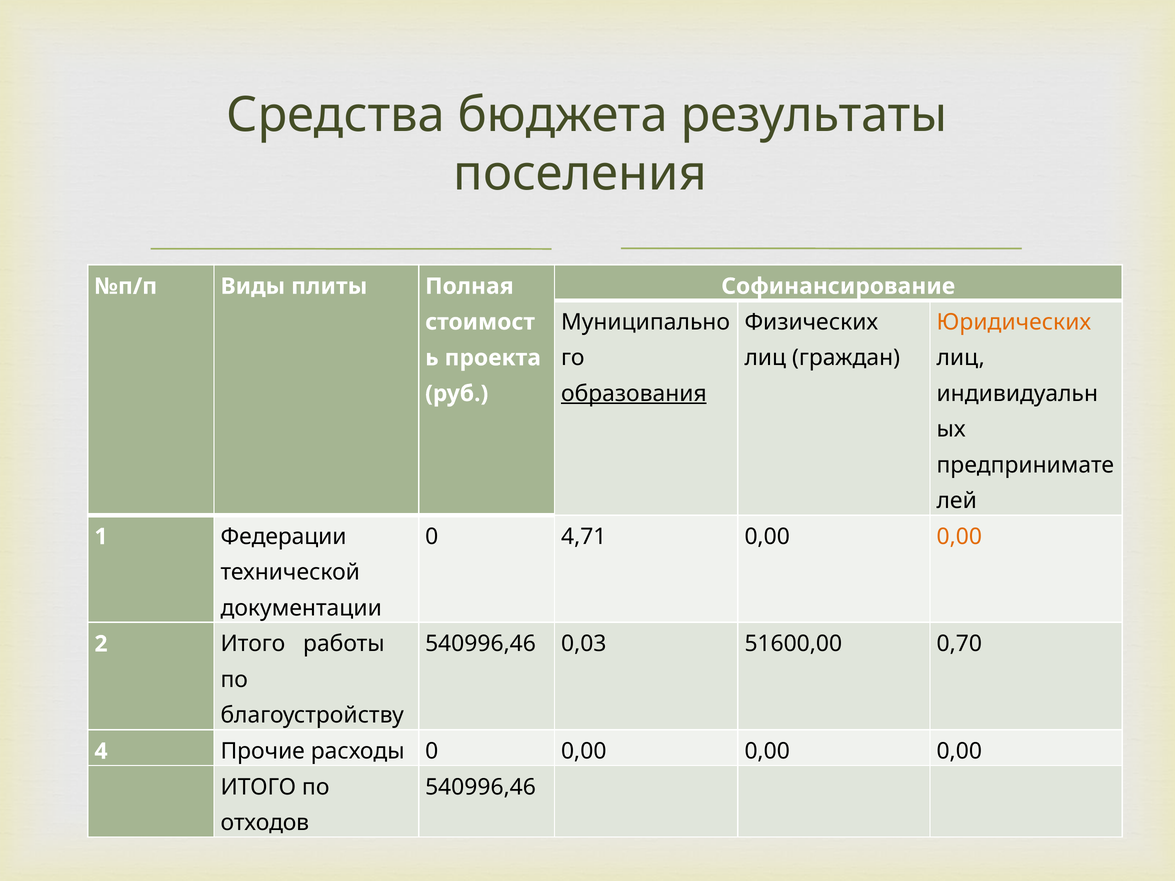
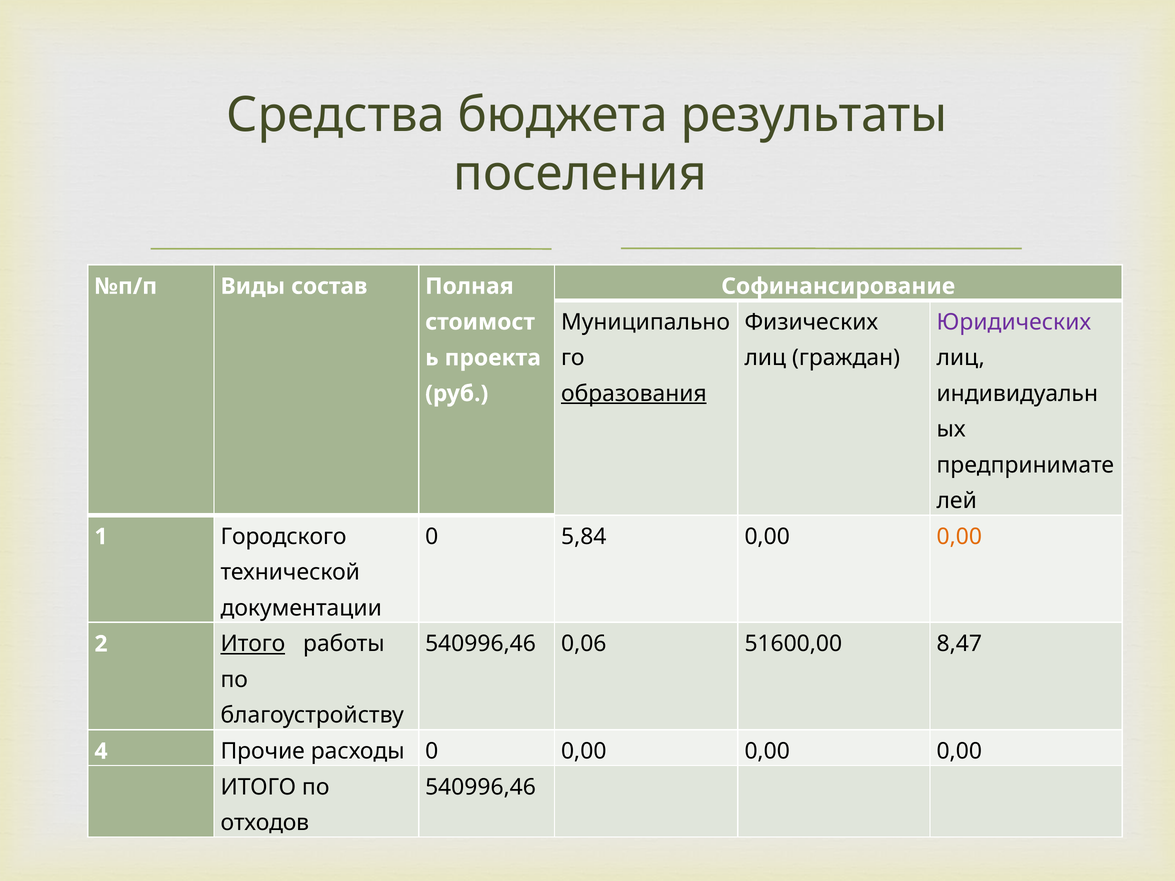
плиты: плиты -> состав
Юридических colour: orange -> purple
4,71: 4,71 -> 5,84
Федерации: Федерации -> Городского
0,03: 0,03 -> 0,06
0,70: 0,70 -> 8,47
Итого at (253, 644) underline: none -> present
